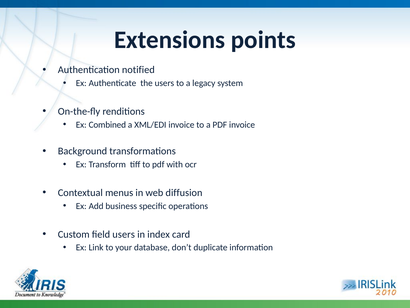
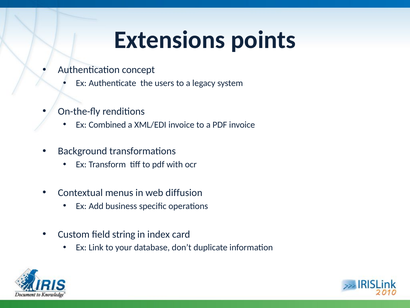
notified: notified -> concept
field users: users -> string
